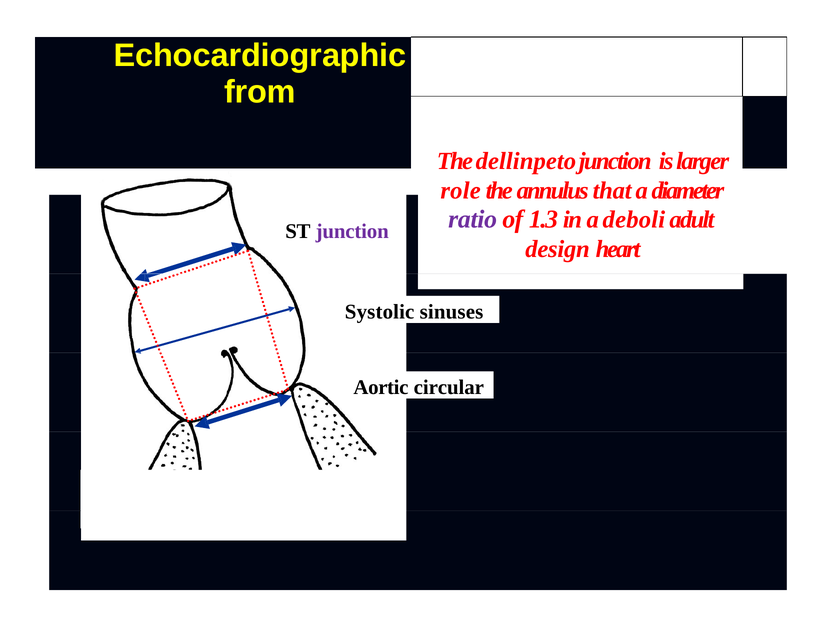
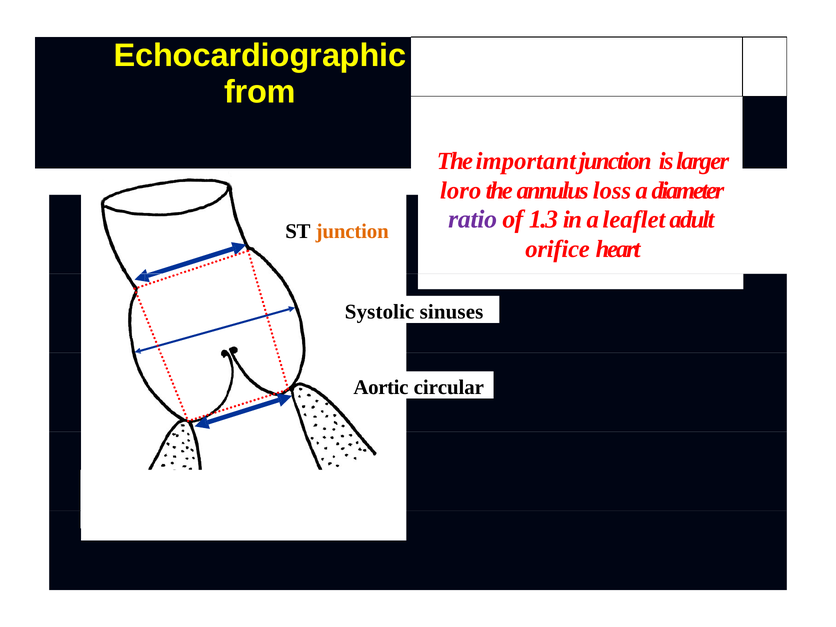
dellinpeto: dellinpeto -> important
role: role -> loro
that: that -> loss
deboli: deboli -> leaflet
junction at (352, 231) colour: purple -> orange
design: design -> orifice
